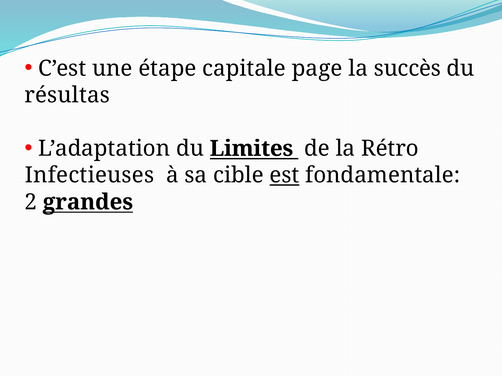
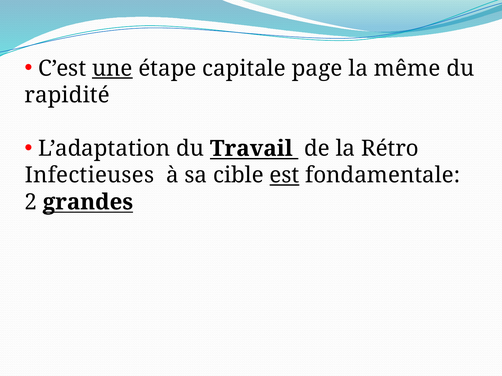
une underline: none -> present
succès: succès -> même
résultas: résultas -> rapidité
Limites: Limites -> Travail
